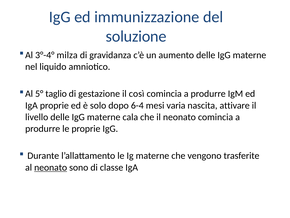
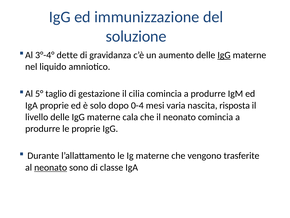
milza: milza -> dette
IgG at (224, 55) underline: none -> present
così: così -> cilia
6-4: 6-4 -> 0-4
attivare: attivare -> risposta
